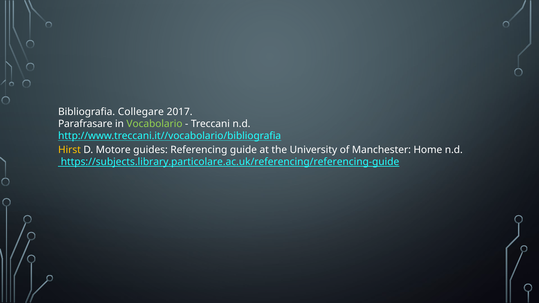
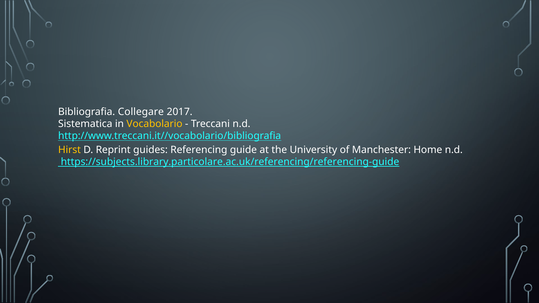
Parafrasare: Parafrasare -> Sistematica
Vocabolario colour: light green -> yellow
Motore: Motore -> Reprint
